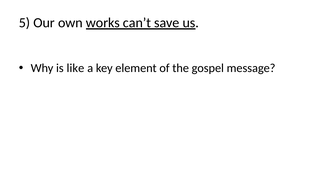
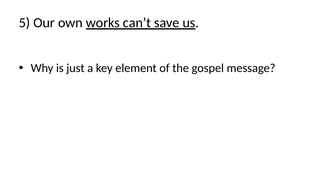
like: like -> just
